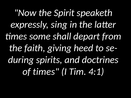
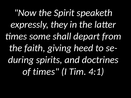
sing: sing -> they
